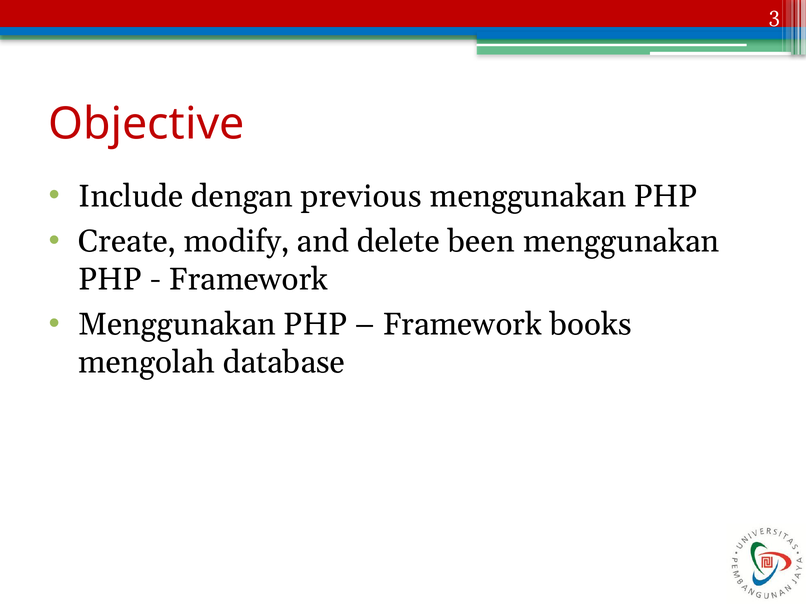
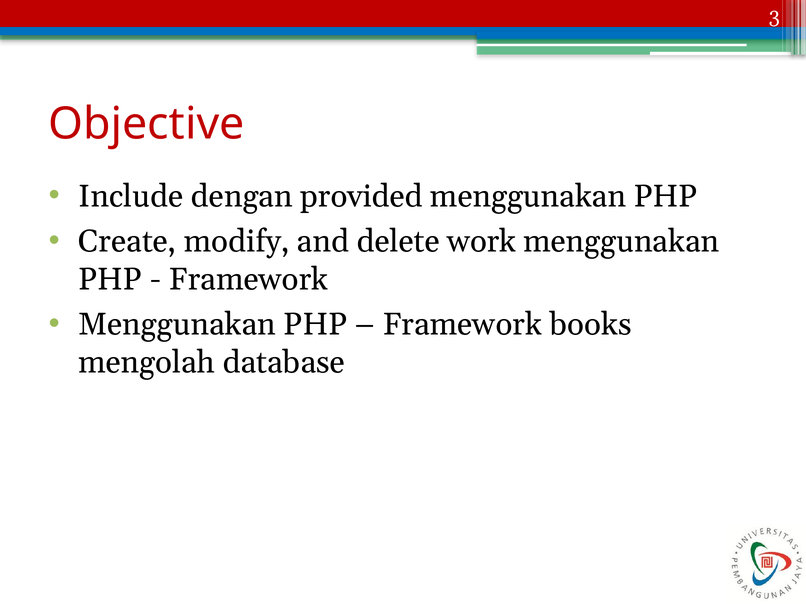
previous: previous -> provided
been: been -> work
